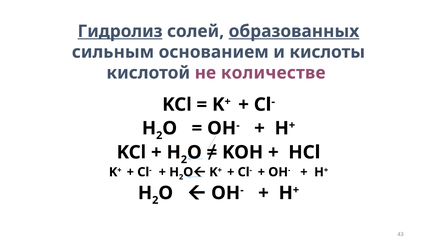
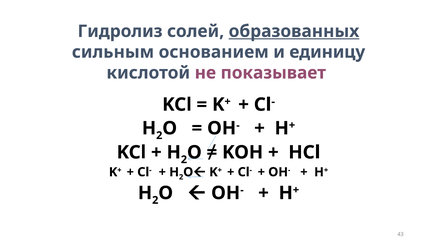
Гидролиз underline: present -> none
кислоты: кислоты -> единицу
количестве: количестве -> показывает
